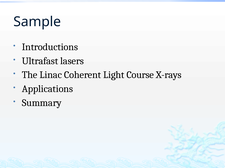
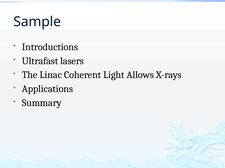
Course: Course -> Allows
